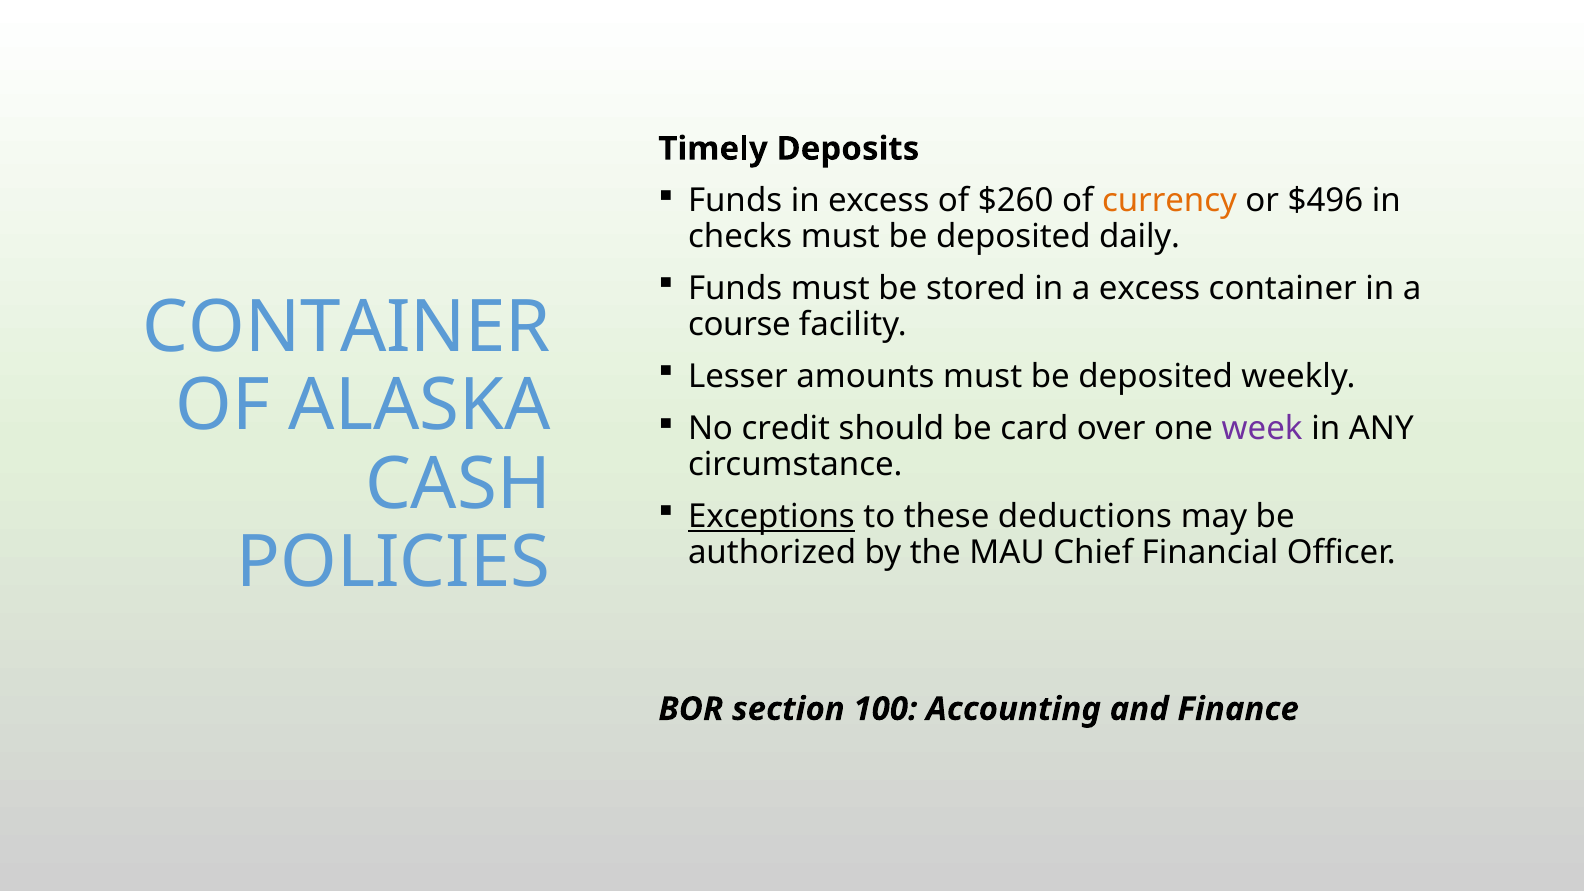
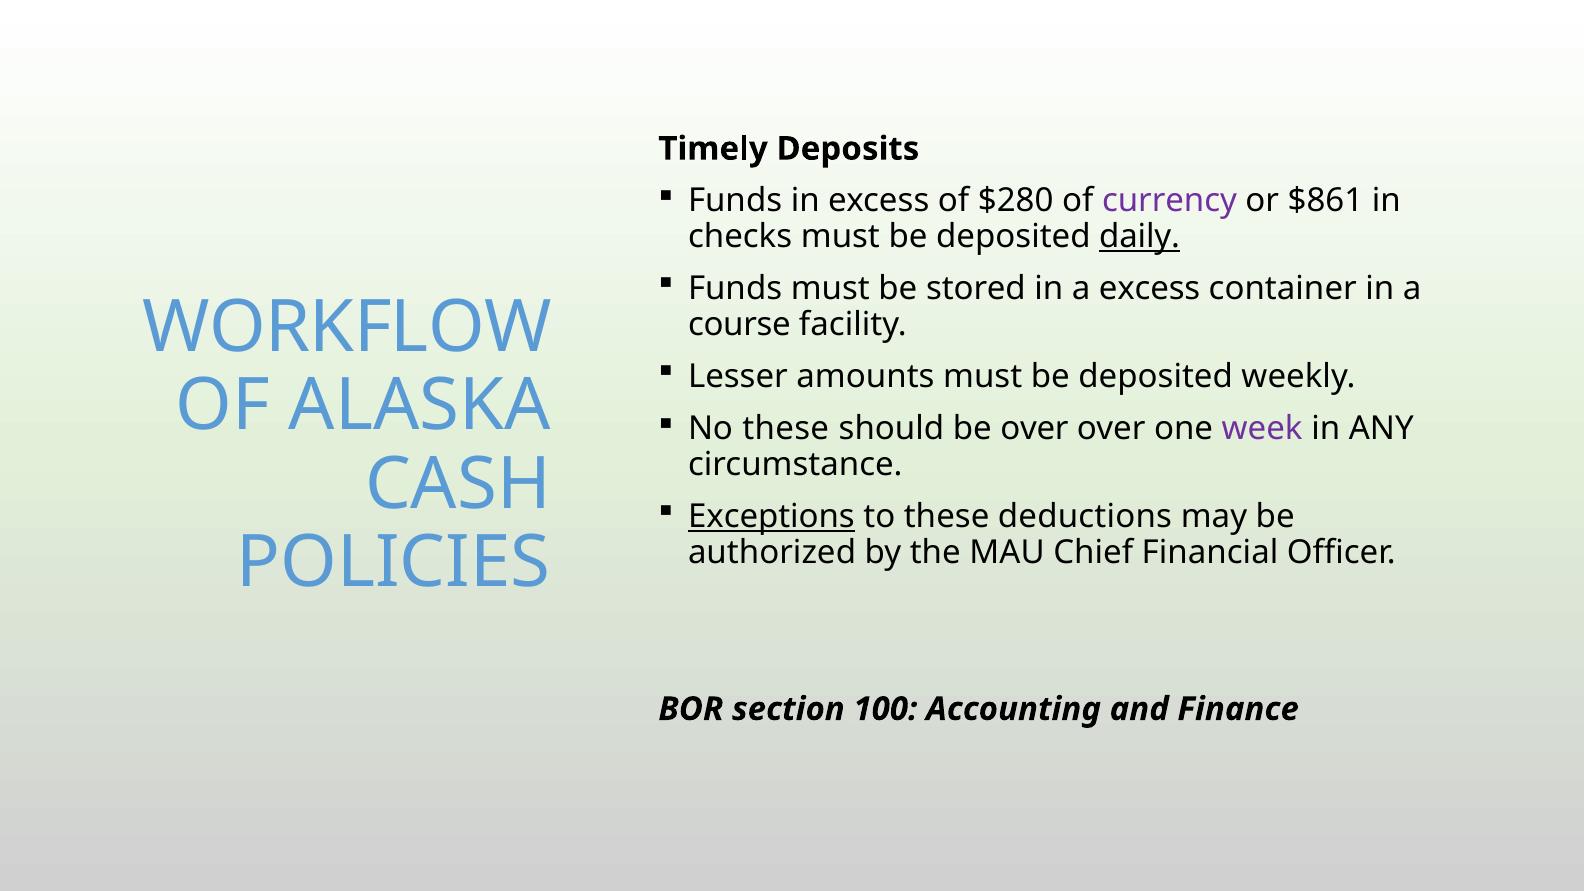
$260: $260 -> $280
currency colour: orange -> purple
$496: $496 -> $861
daily underline: none -> present
CONTAINER at (347, 327): CONTAINER -> WORKFLOW
No credit: credit -> these
be card: card -> over
